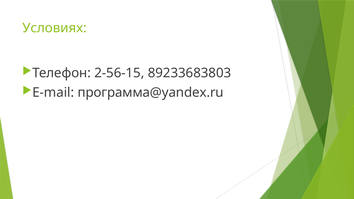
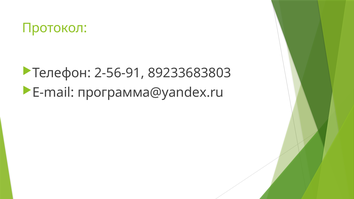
Условиях: Условиях -> Протокол
2-56-15: 2-56-15 -> 2-56-91
